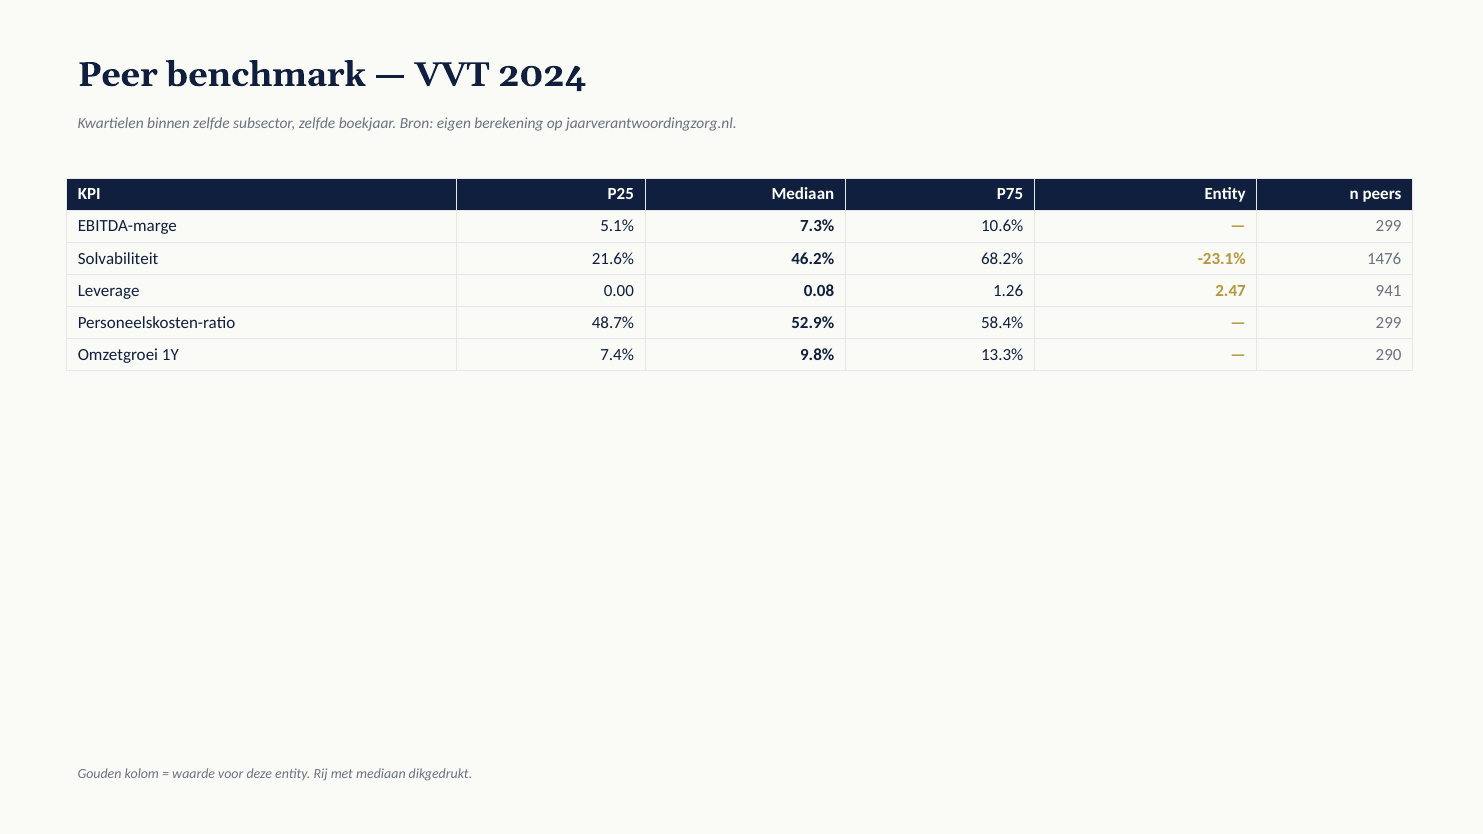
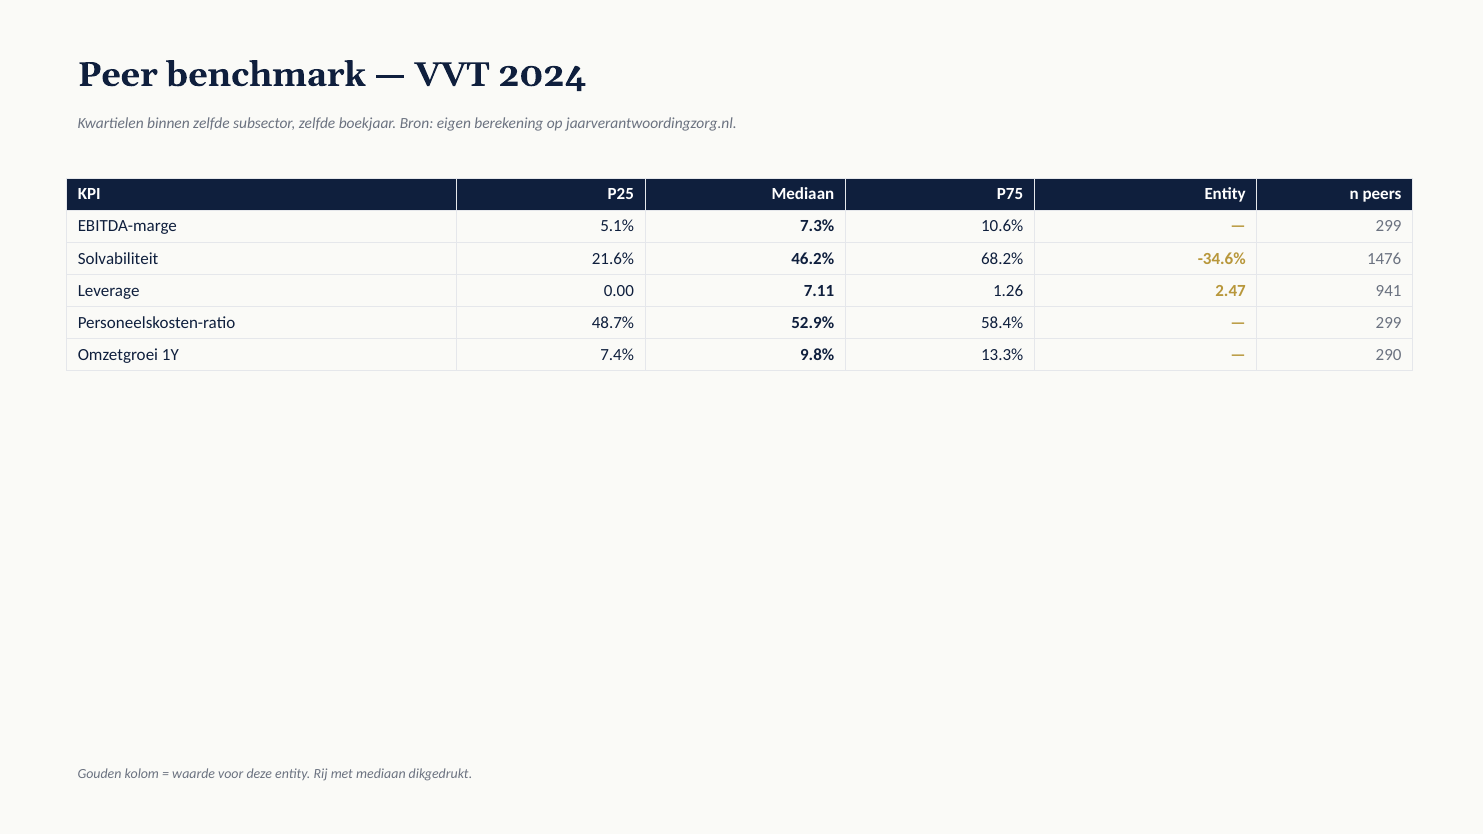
-23.1%: -23.1% -> -34.6%
0.08: 0.08 -> 7.11
